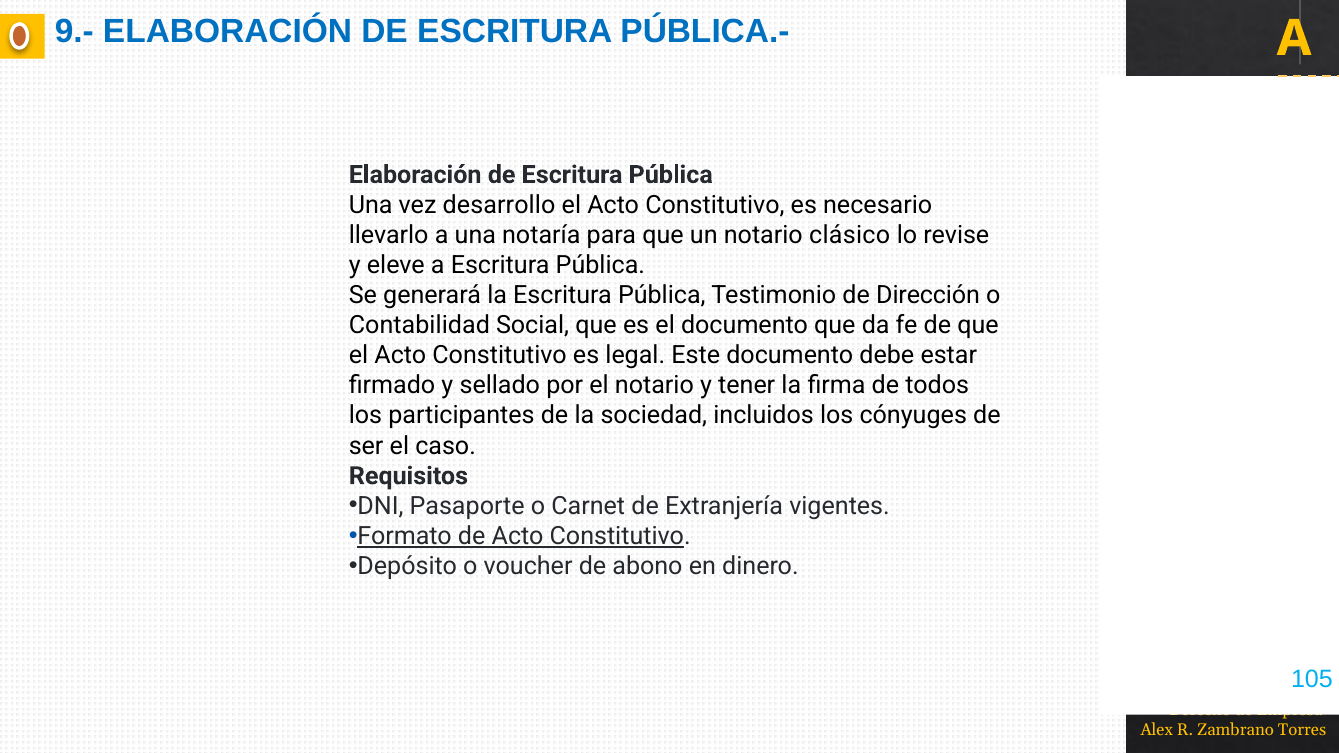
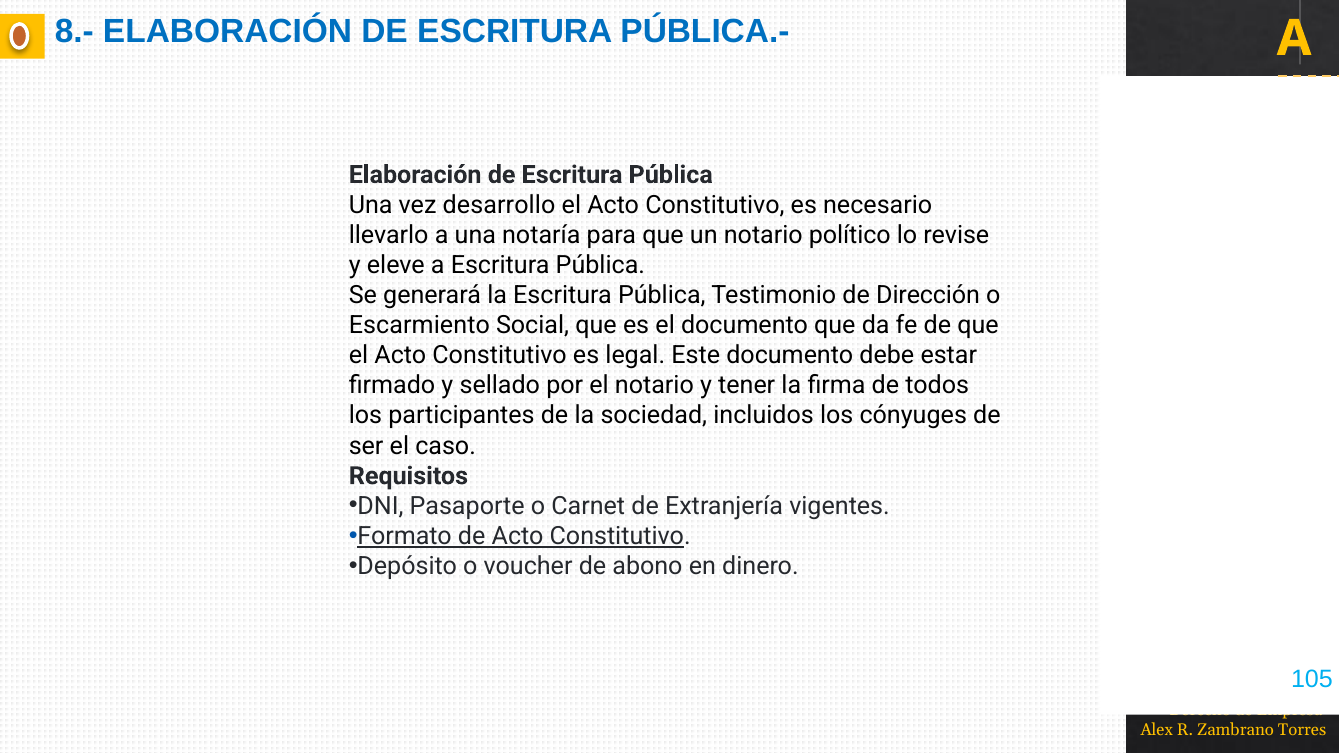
9.-: 9.- -> 8.-
clásico: clásico -> político
Contabilidad: Contabilidad -> Escarmiento
